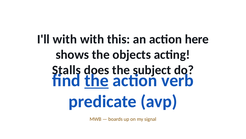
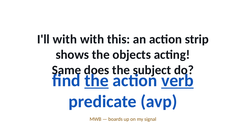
here: here -> strip
Stalls: Stalls -> Same
verb underline: none -> present
